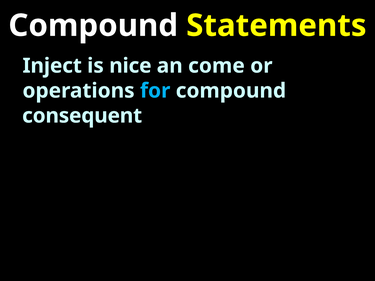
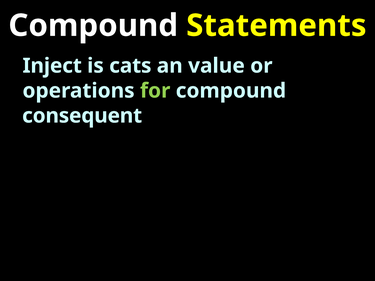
nice: nice -> cats
come: come -> value
for colour: light blue -> light green
